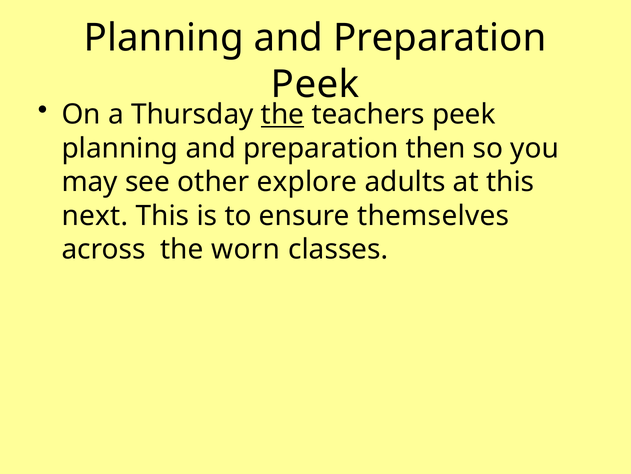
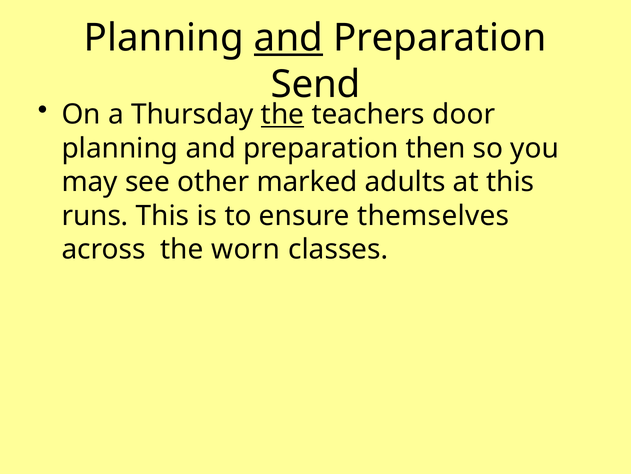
and at (288, 38) underline: none -> present
Peek at (315, 84): Peek -> Send
teachers peek: peek -> door
explore: explore -> marked
next: next -> runs
